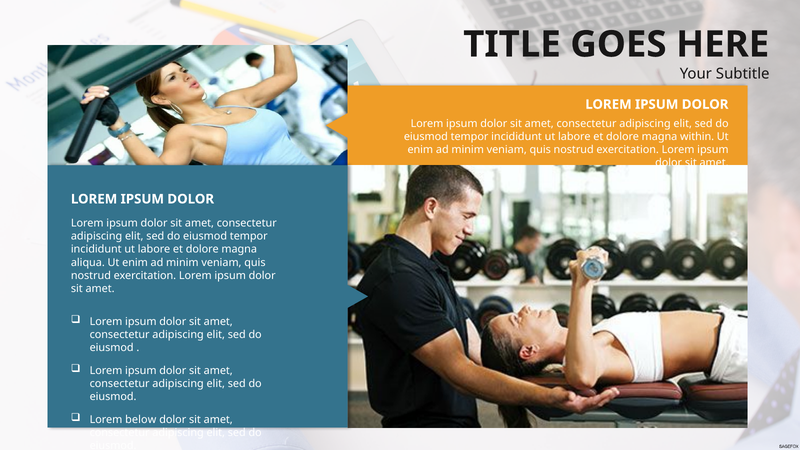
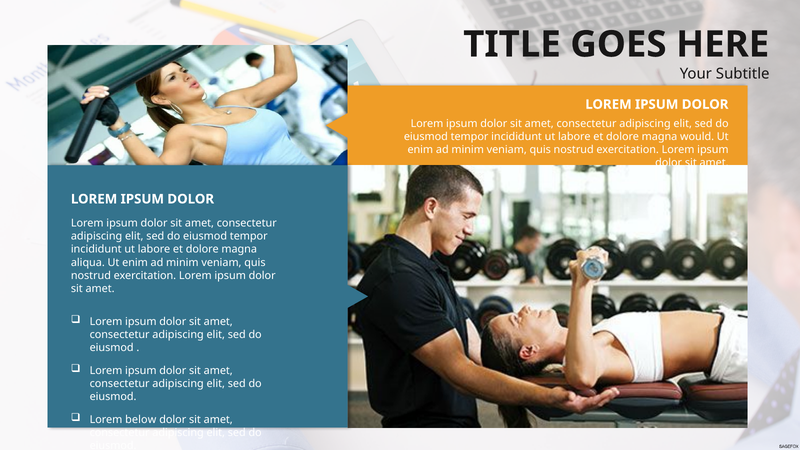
within: within -> would
